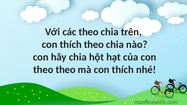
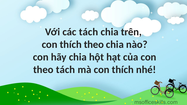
các theo: theo -> tách
theo theo: theo -> tách
